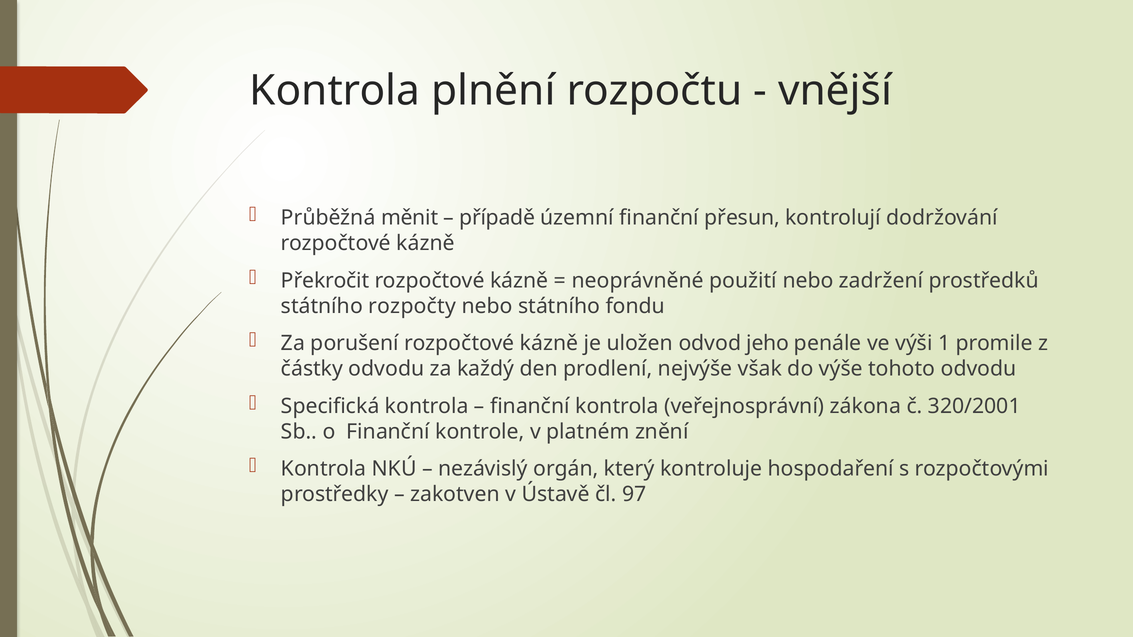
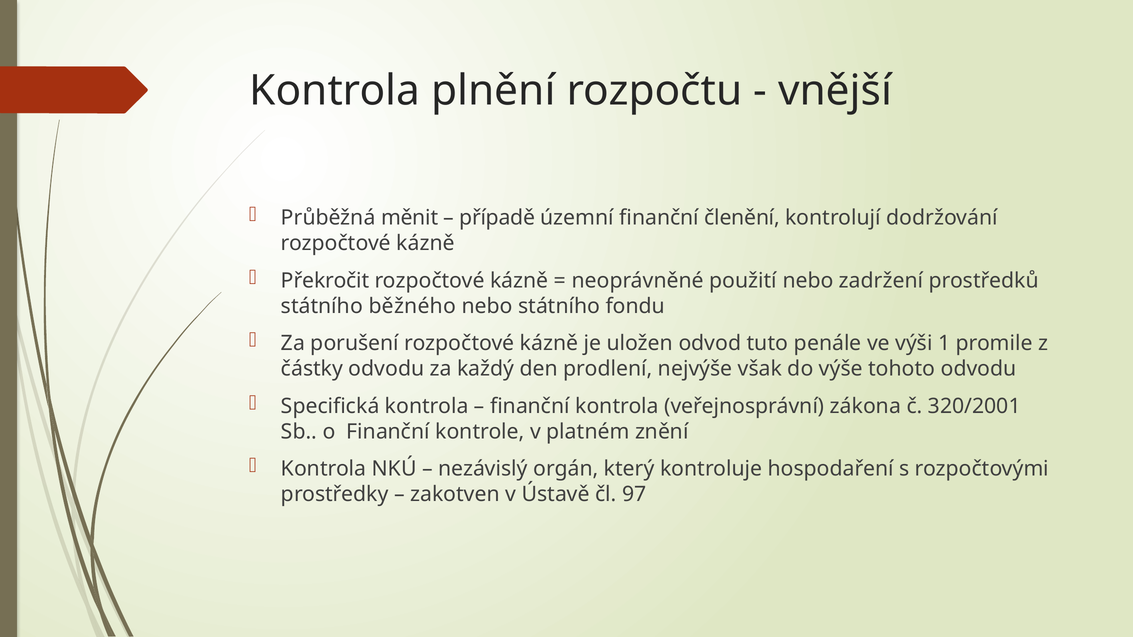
přesun: přesun -> členění
rozpočty: rozpočty -> běžného
jeho: jeho -> tuto
